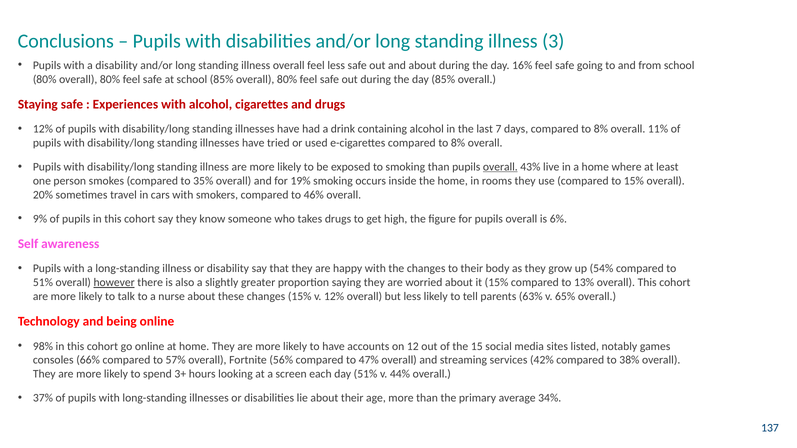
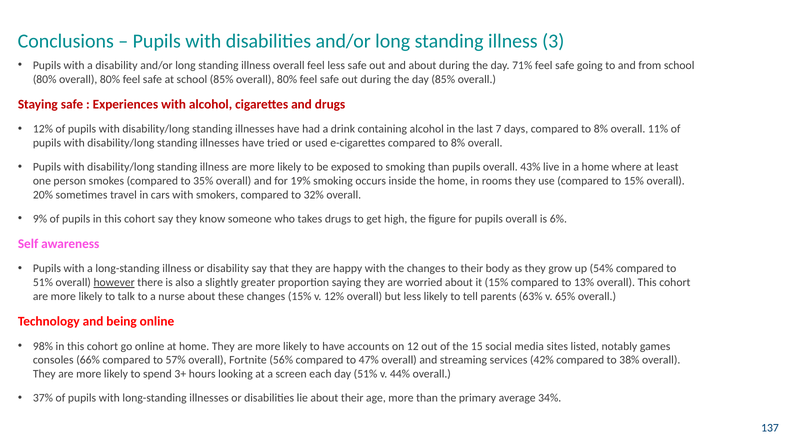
16%: 16% -> 71%
overall at (500, 167) underline: present -> none
46%: 46% -> 32%
